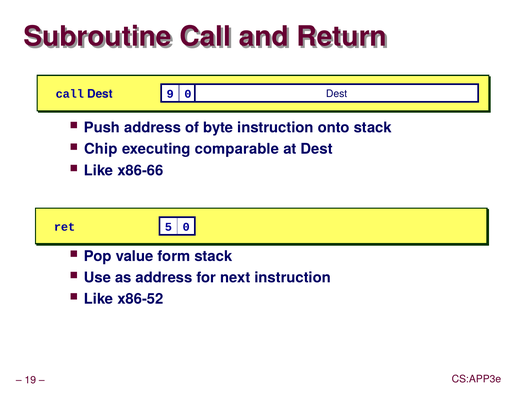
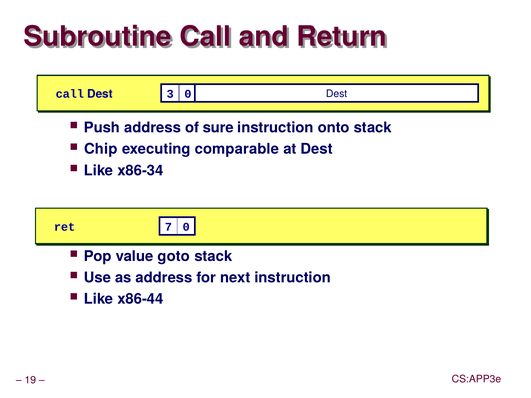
9: 9 -> 3
byte: byte -> sure
x86-66: x86-66 -> x86-34
5: 5 -> 7
form: form -> goto
x86-52: x86-52 -> x86-44
